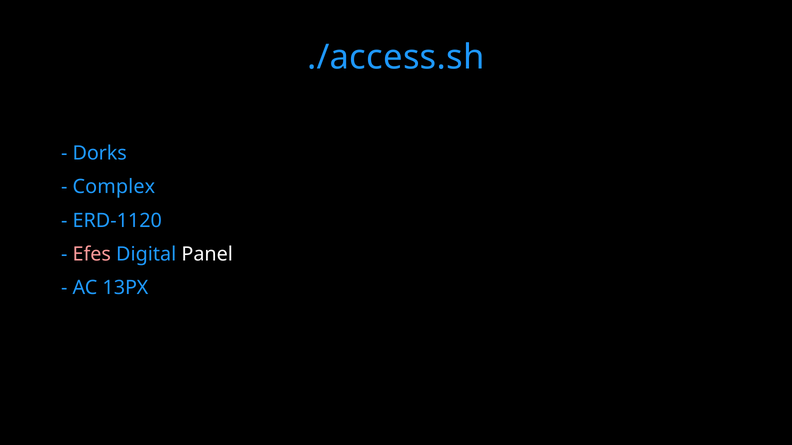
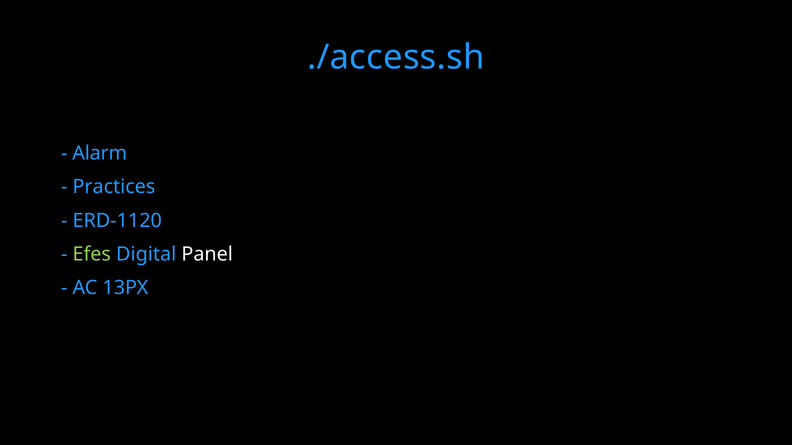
Dorks: Dorks -> Alarm
Complex: Complex -> Practices
Efes colour: pink -> light green
